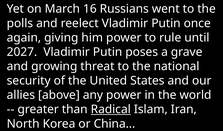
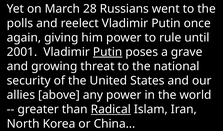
16: 16 -> 28
2027: 2027 -> 2001
Putin at (108, 52) underline: none -> present
